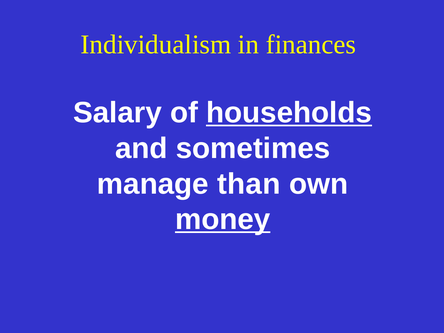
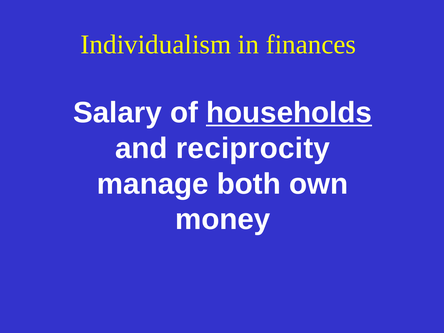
sometimes: sometimes -> reciprocity
than: than -> both
money underline: present -> none
